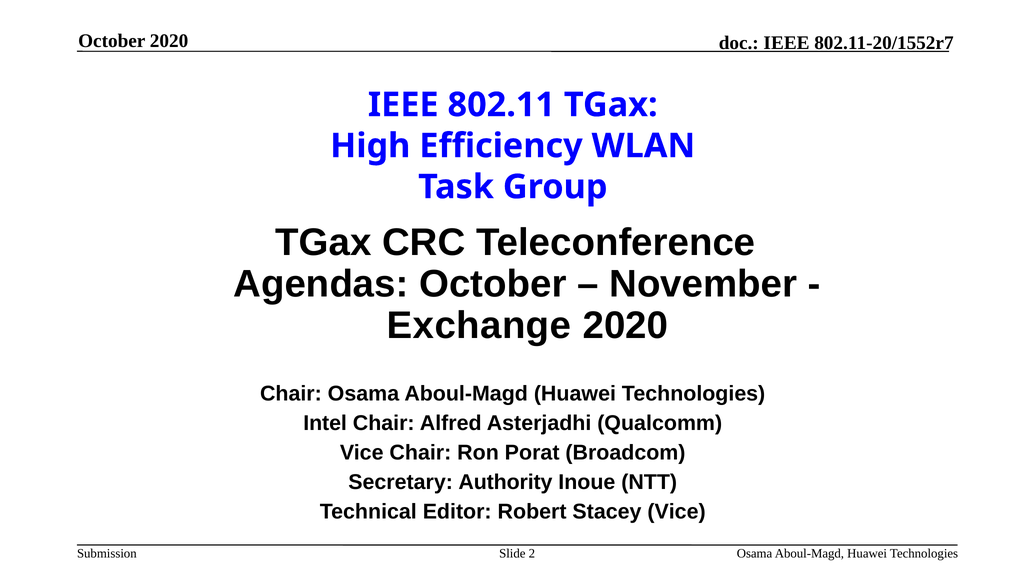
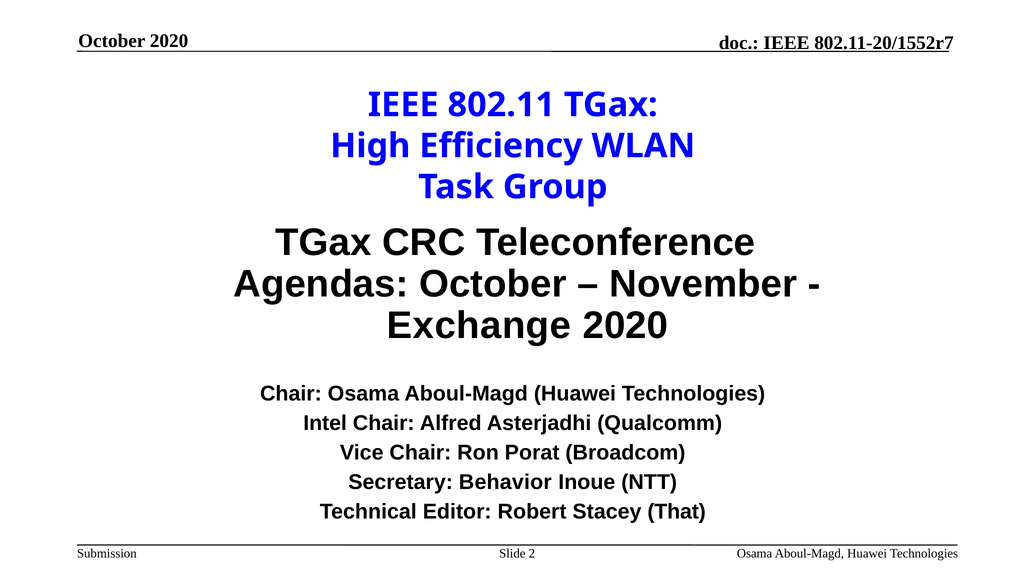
Authority: Authority -> Behavior
Stacey Vice: Vice -> That
